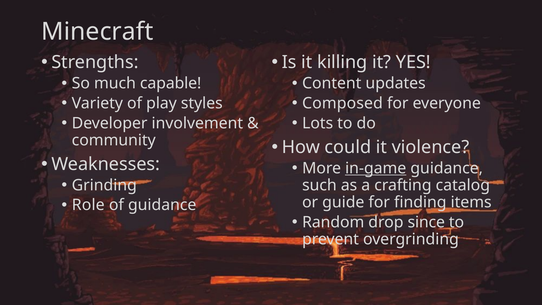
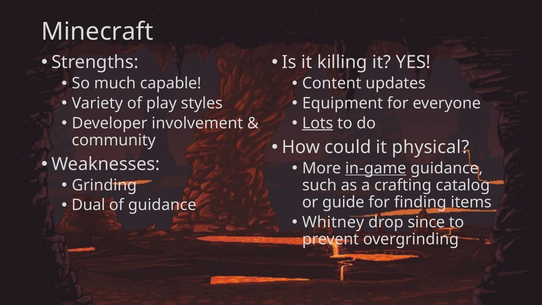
Composed: Composed -> Equipment
Lots underline: none -> present
violence: violence -> physical
Role: Role -> Dual
Random: Random -> Whitney
